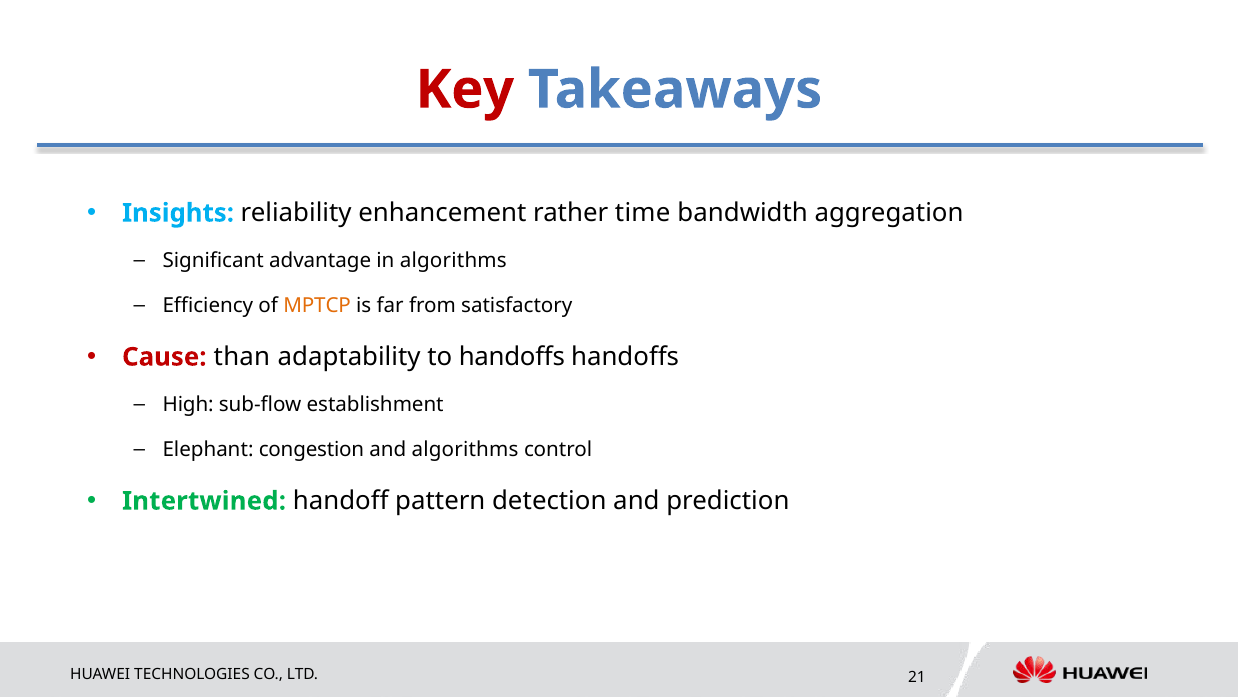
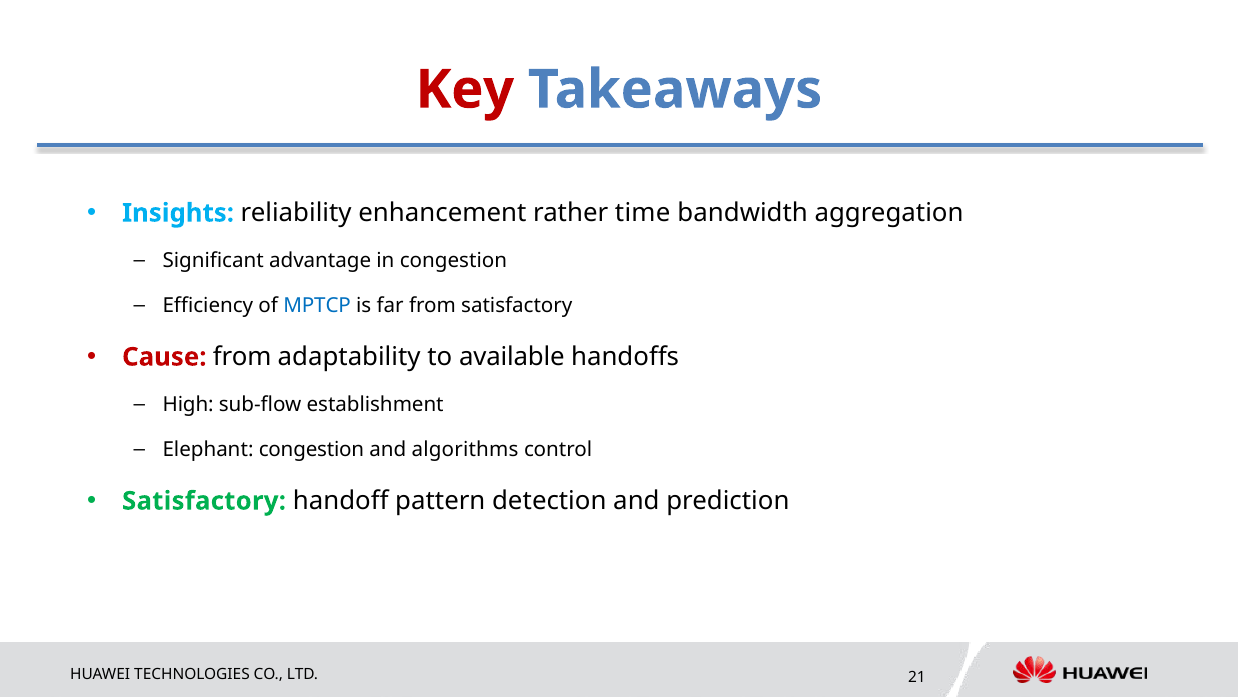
in algorithms: algorithms -> congestion
MPTCP colour: orange -> blue
Cause than: than -> from
to handoffs: handoffs -> available
Intertwined at (204, 501): Intertwined -> Satisfactory
